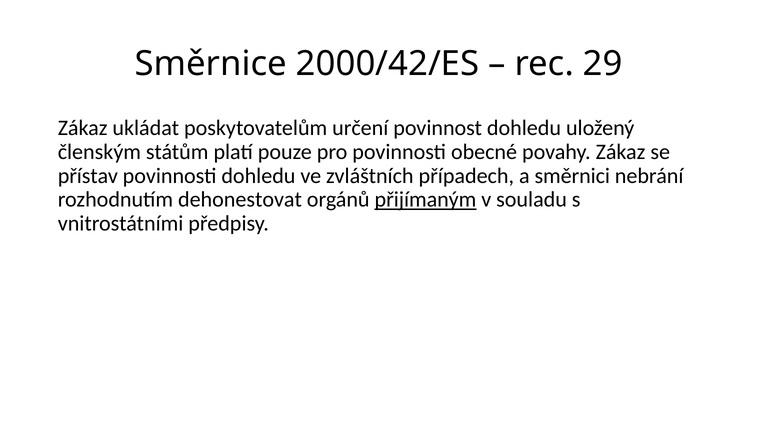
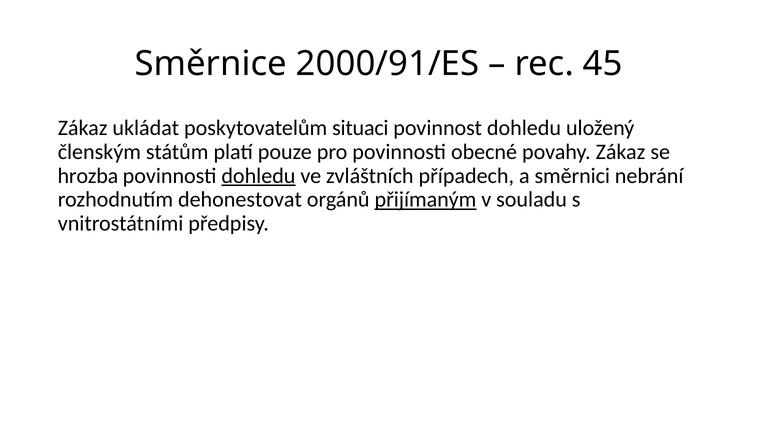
2000/42/ES: 2000/42/ES -> 2000/91/ES
29: 29 -> 45
určení: určení -> situaci
přístav: přístav -> hrozba
dohledu at (258, 176) underline: none -> present
